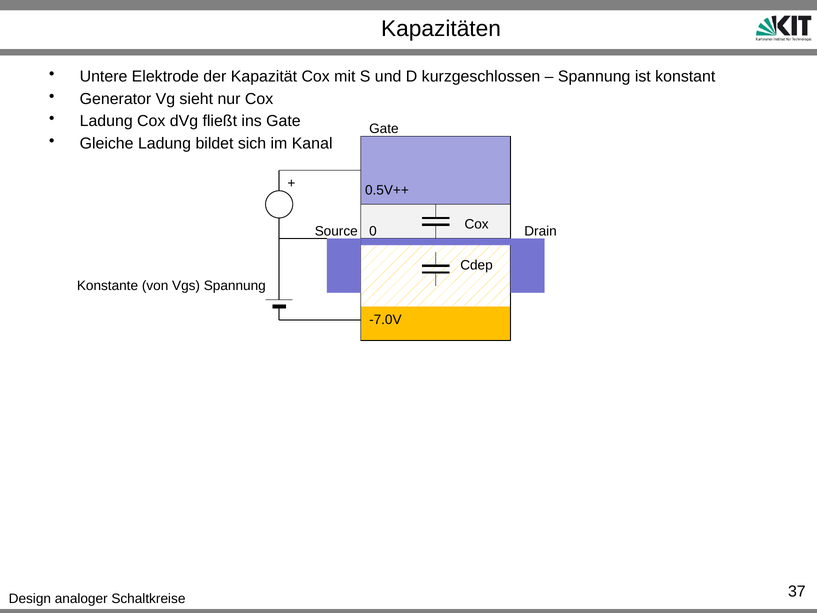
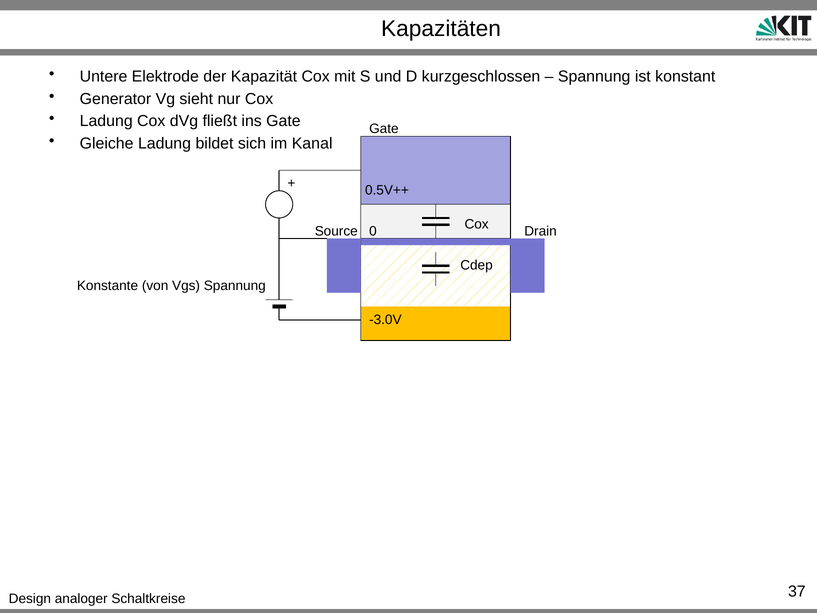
-7.0V: -7.0V -> -3.0V
